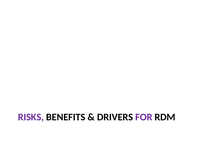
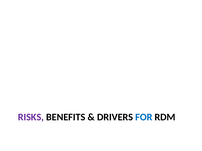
FOR colour: purple -> blue
